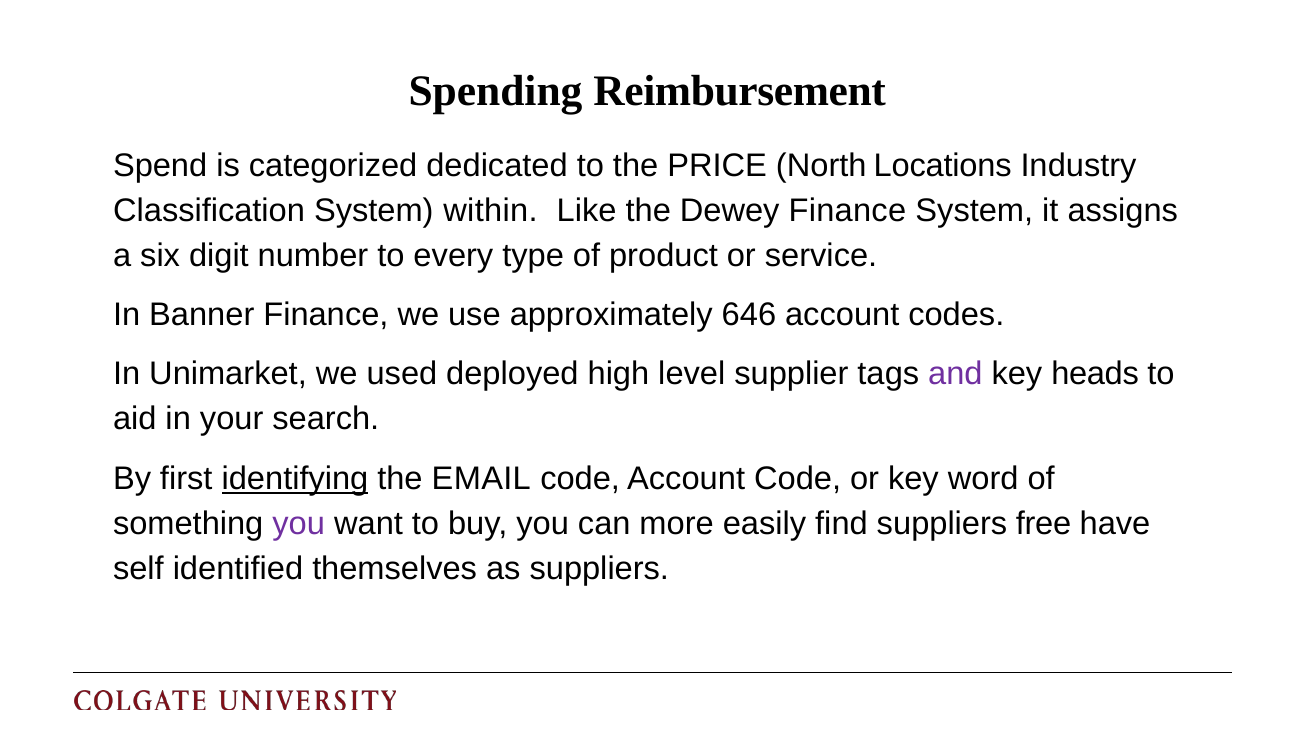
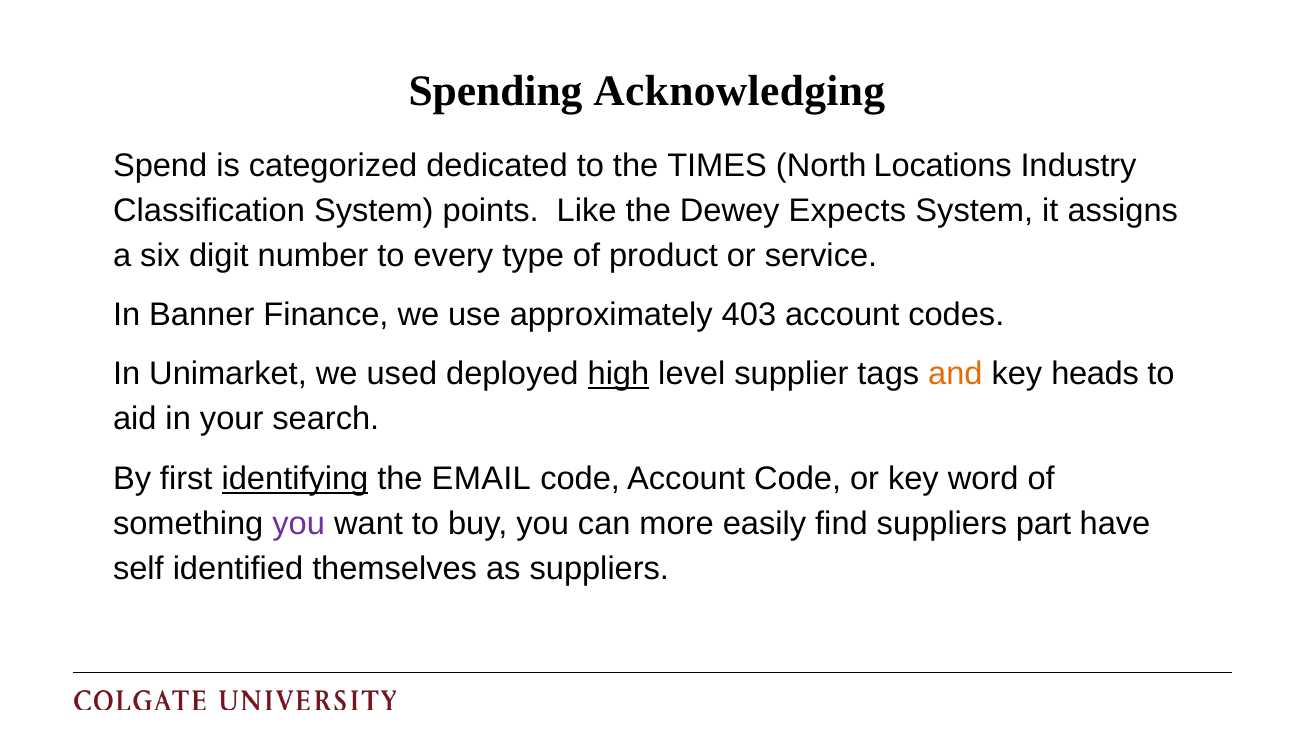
Reimbursement: Reimbursement -> Acknowledging
PRICE: PRICE -> TIMES
within: within -> points
Dewey Finance: Finance -> Expects
646: 646 -> 403
high underline: none -> present
and colour: purple -> orange
free: free -> part
